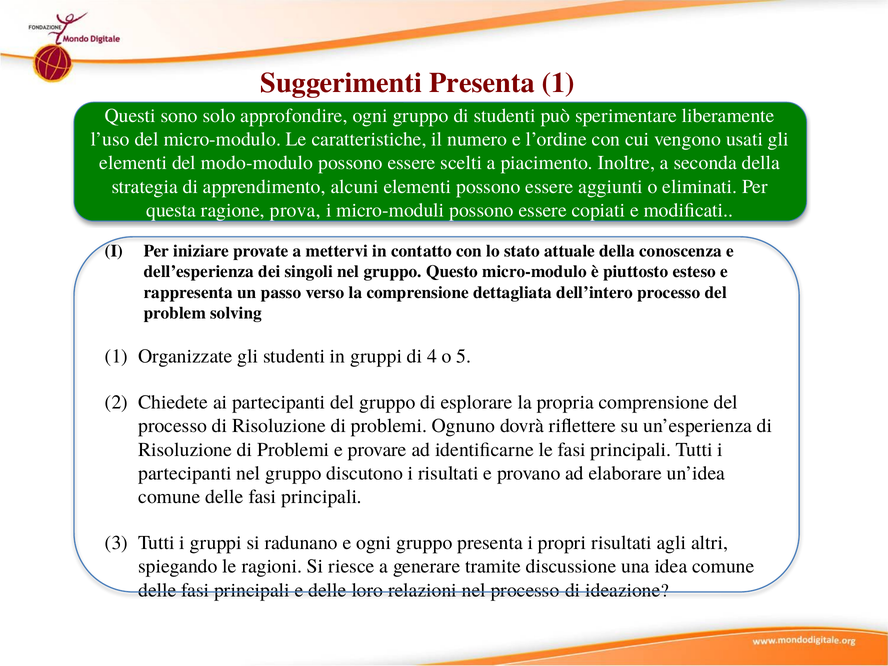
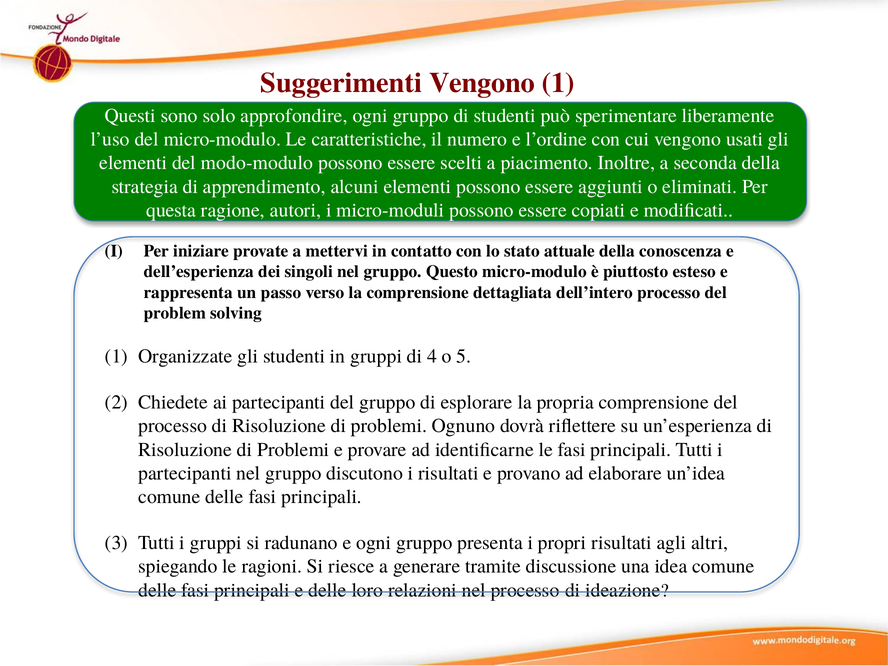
Suggerimenti Presenta: Presenta -> Vengono
prova: prova -> autori
